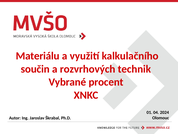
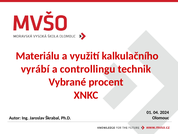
součin: součin -> vyrábí
rozvrhových: rozvrhových -> controllingu
